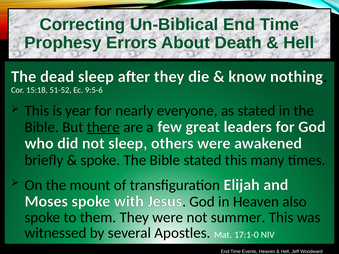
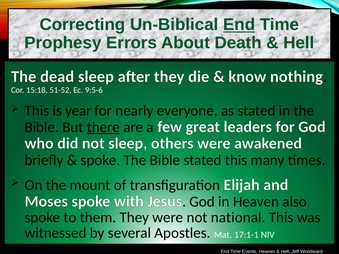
End at (239, 25) underline: none -> present
summer: summer -> national
17:1-0: 17:1-0 -> 17:1-1
